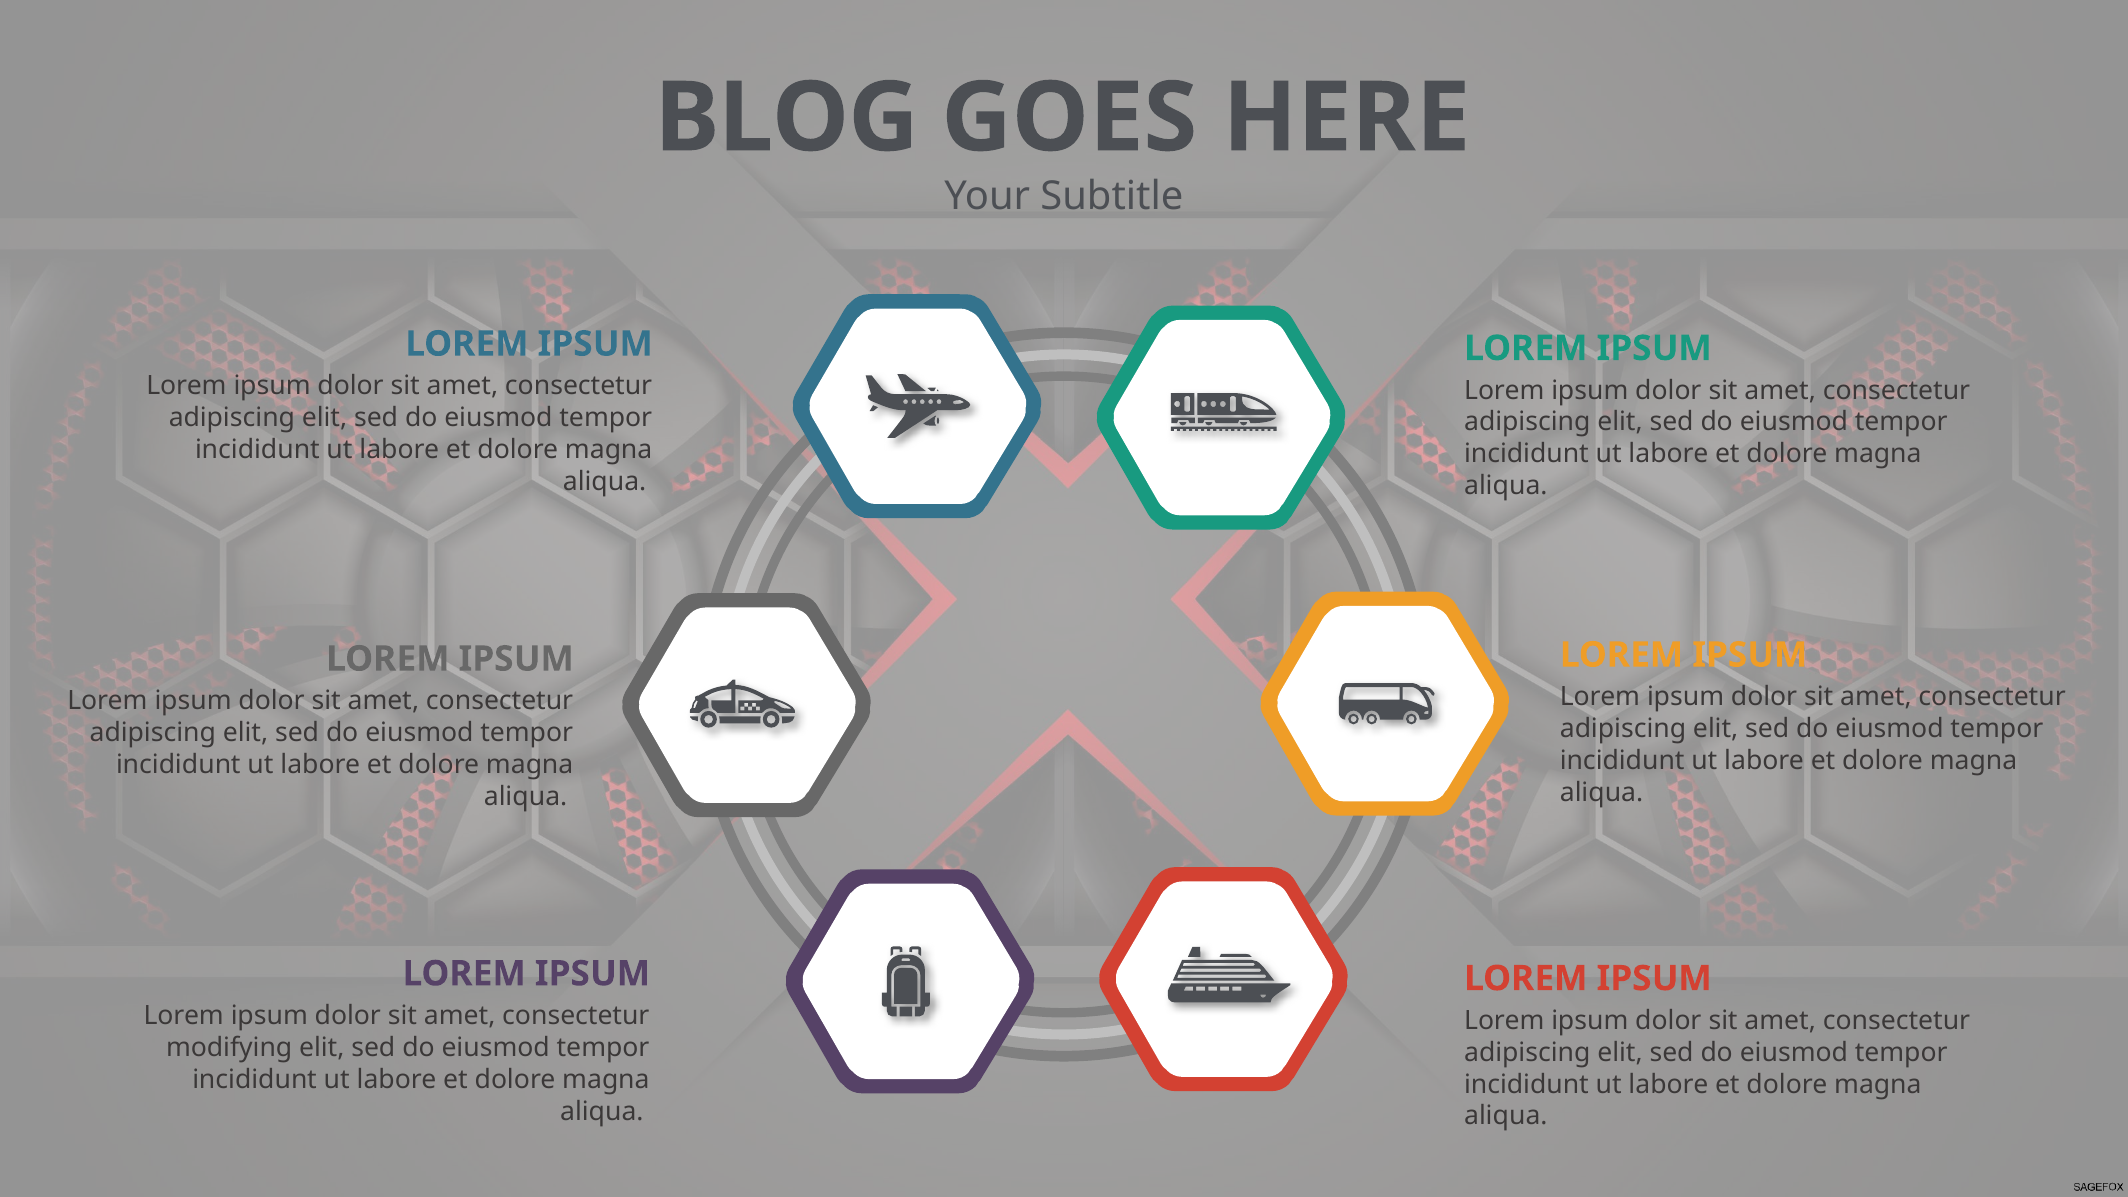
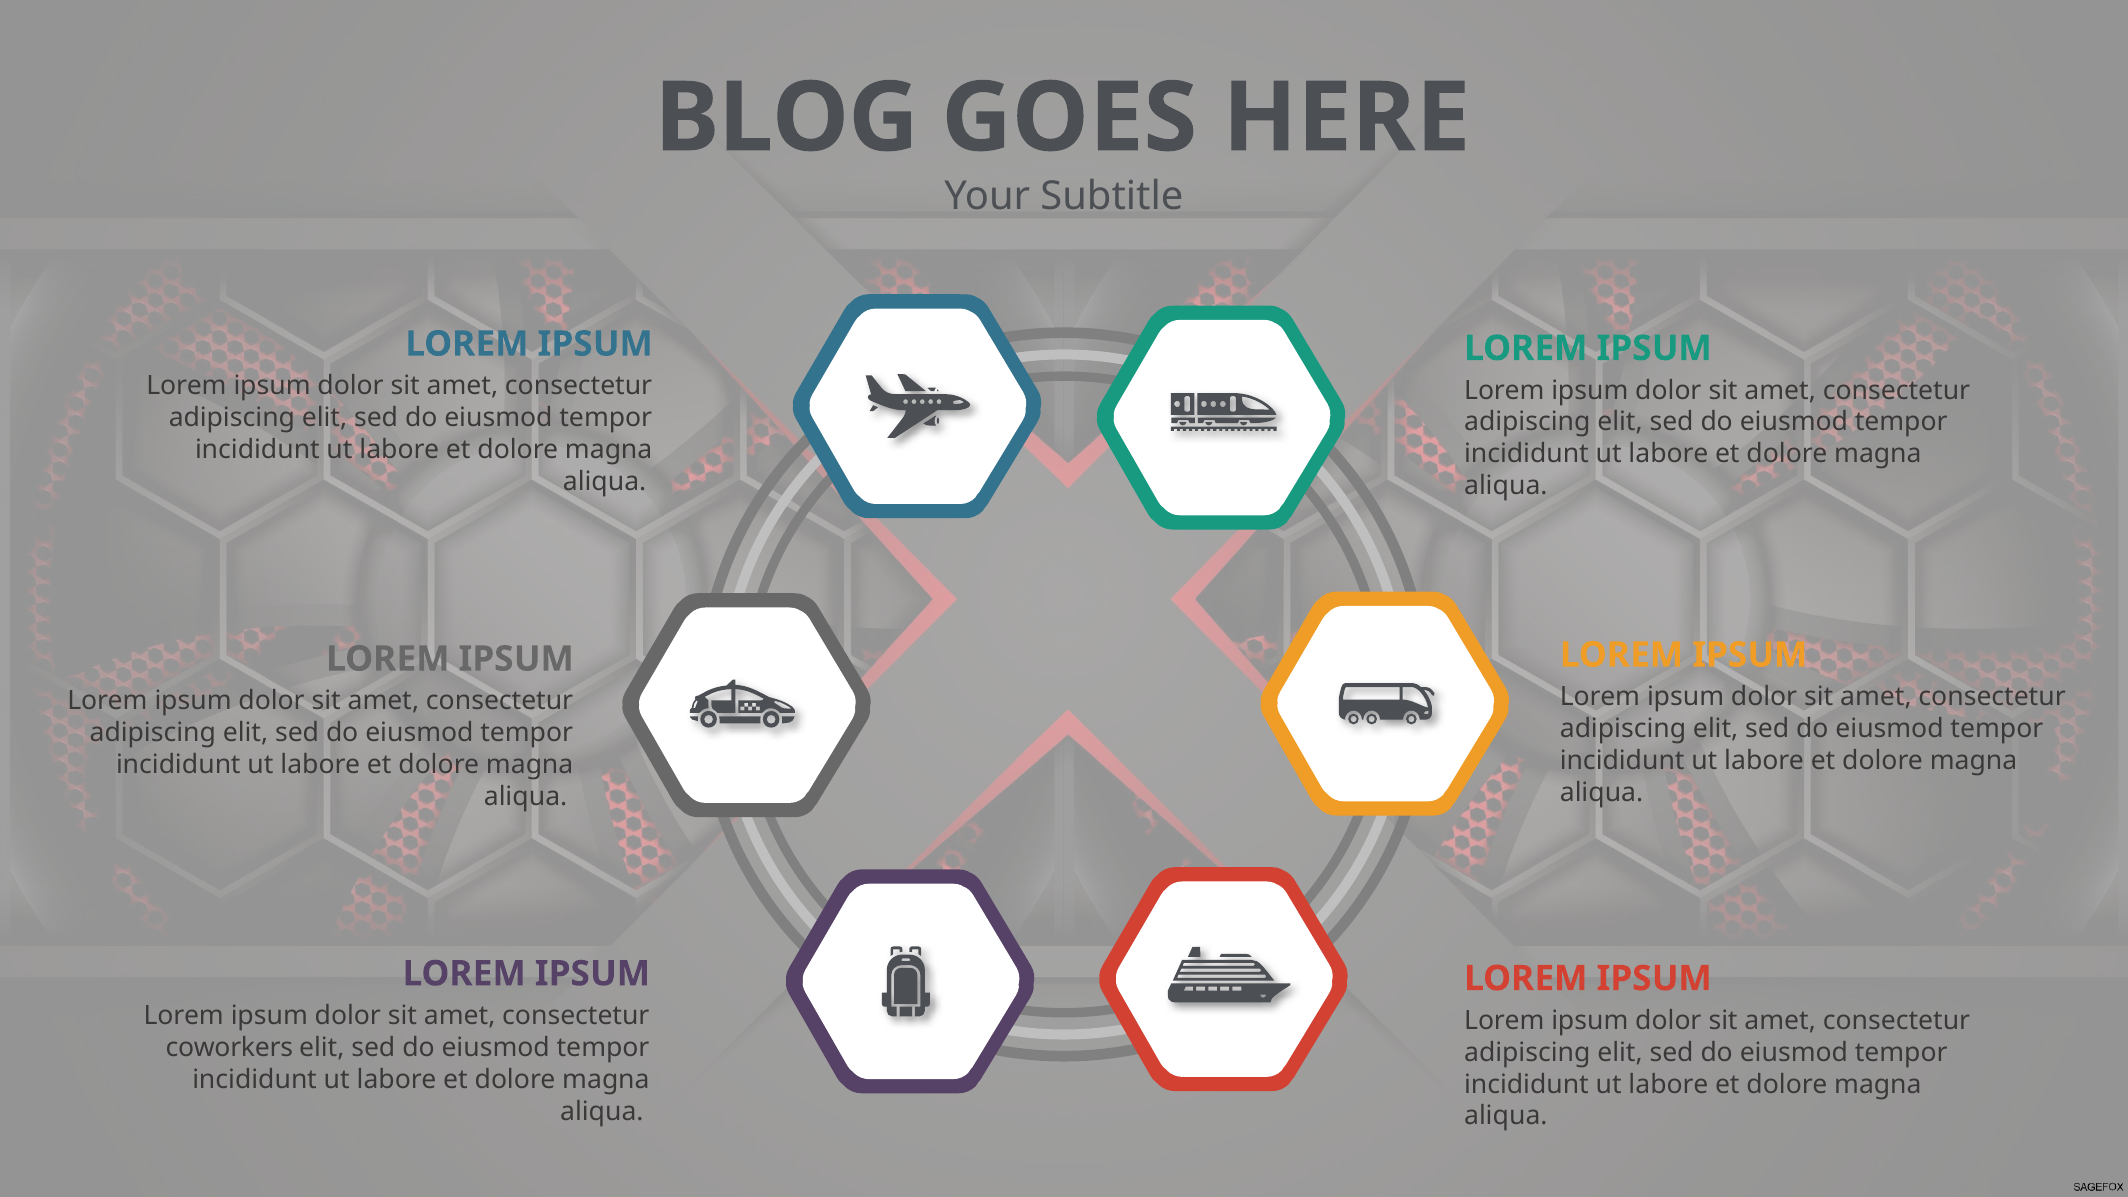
modifying: modifying -> coworkers
